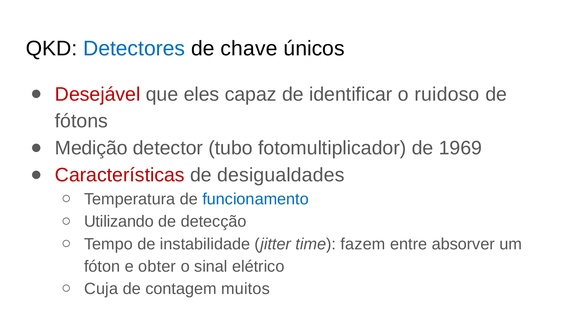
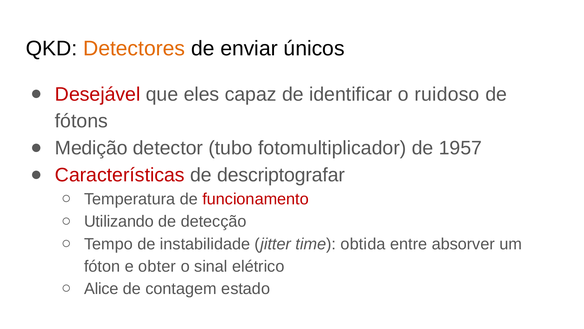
Detectores colour: blue -> orange
chave: chave -> enviar
1969: 1969 -> 1957
desigualdades: desigualdades -> descriptografar
funcionamento colour: blue -> red
fazem: fazem -> obtida
Cuja: Cuja -> Alice
muitos: muitos -> estado
